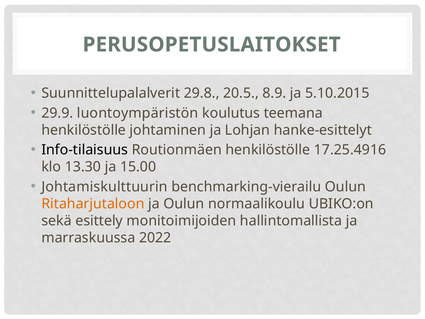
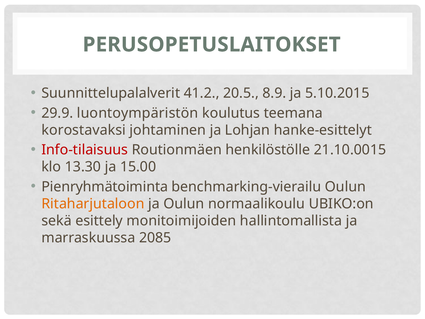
29.8: 29.8 -> 41.2
henkilöstölle at (84, 130): henkilöstölle -> korostavaksi
Info-tilaisuus colour: black -> red
17.25.4916: 17.25.4916 -> 21.10.0015
Johtamiskulttuurin: Johtamiskulttuurin -> Pienryhmätoiminta
2022: 2022 -> 2085
